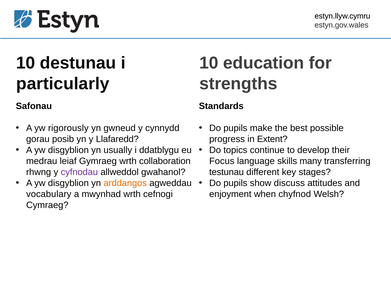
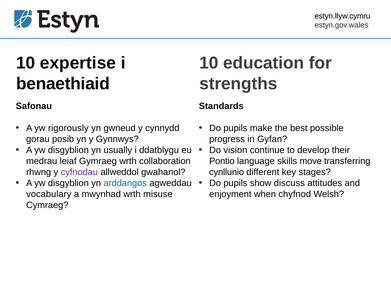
destunau: destunau -> expertise
particularly: particularly -> benaethiaid
Llafaredd: Llafaredd -> Gynnwys
Extent: Extent -> Gyfan
topics: topics -> vision
Focus: Focus -> Pontio
many: many -> move
testunau: testunau -> cynllunio
arddangos colour: orange -> blue
cefnogi: cefnogi -> misuse
